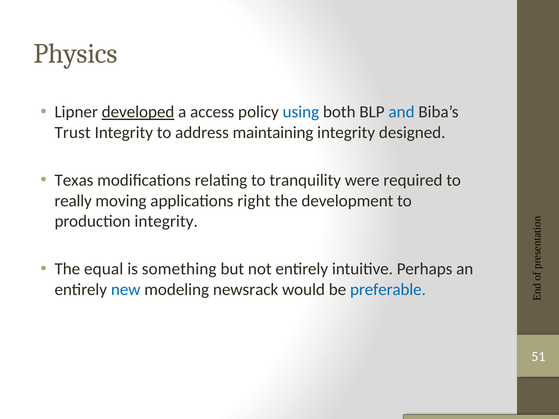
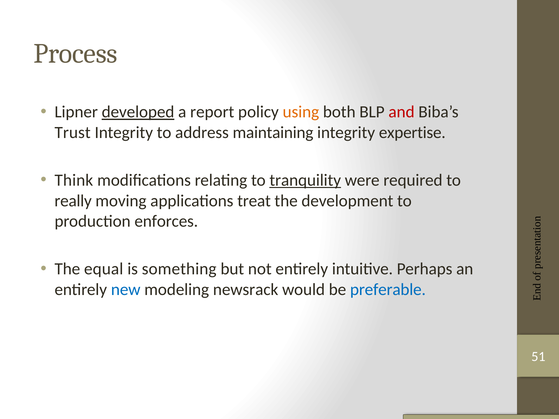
Physics: Physics -> Process
access: access -> report
using colour: blue -> orange
and colour: blue -> red
designed: designed -> expertise
Texas: Texas -> Think
tranquility underline: none -> present
right: right -> treat
production integrity: integrity -> enforces
